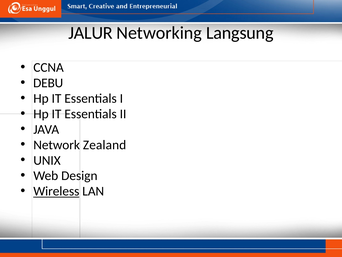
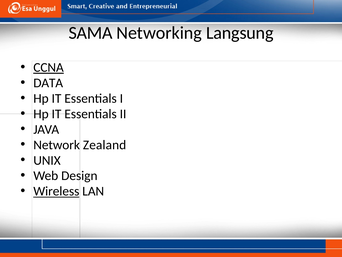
JALUR: JALUR -> SAMA
CCNA underline: none -> present
DEBU: DEBU -> DATA
